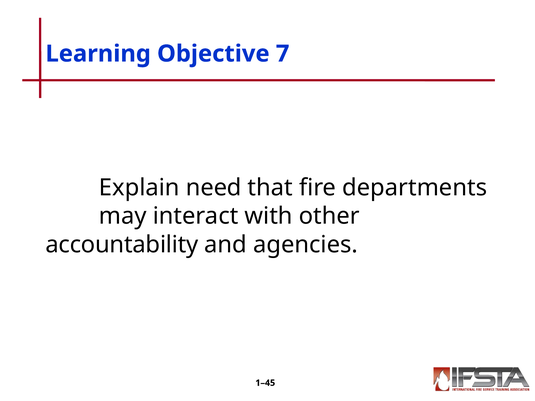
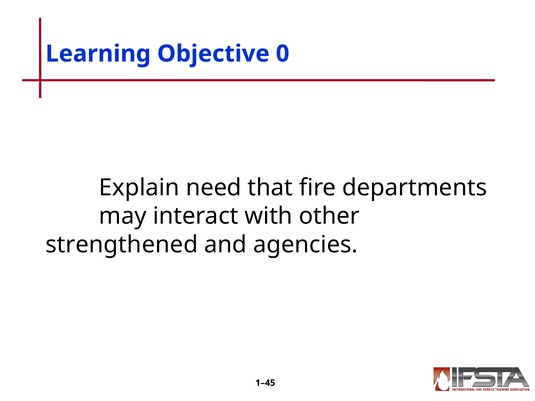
7: 7 -> 0
accountability: accountability -> strengthened
